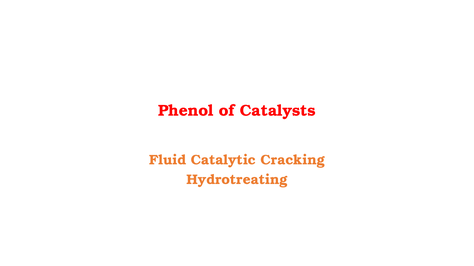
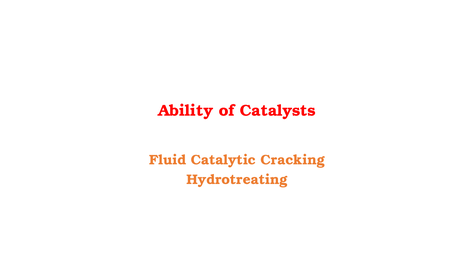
Phenol: Phenol -> Ability
